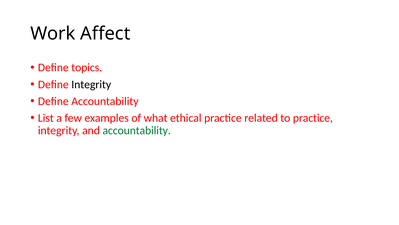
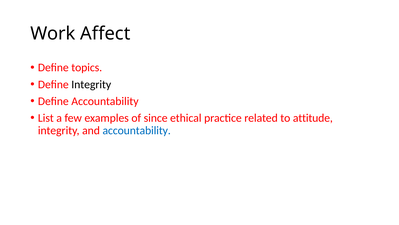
what: what -> since
to practice: practice -> attitude
accountability at (137, 130) colour: green -> blue
